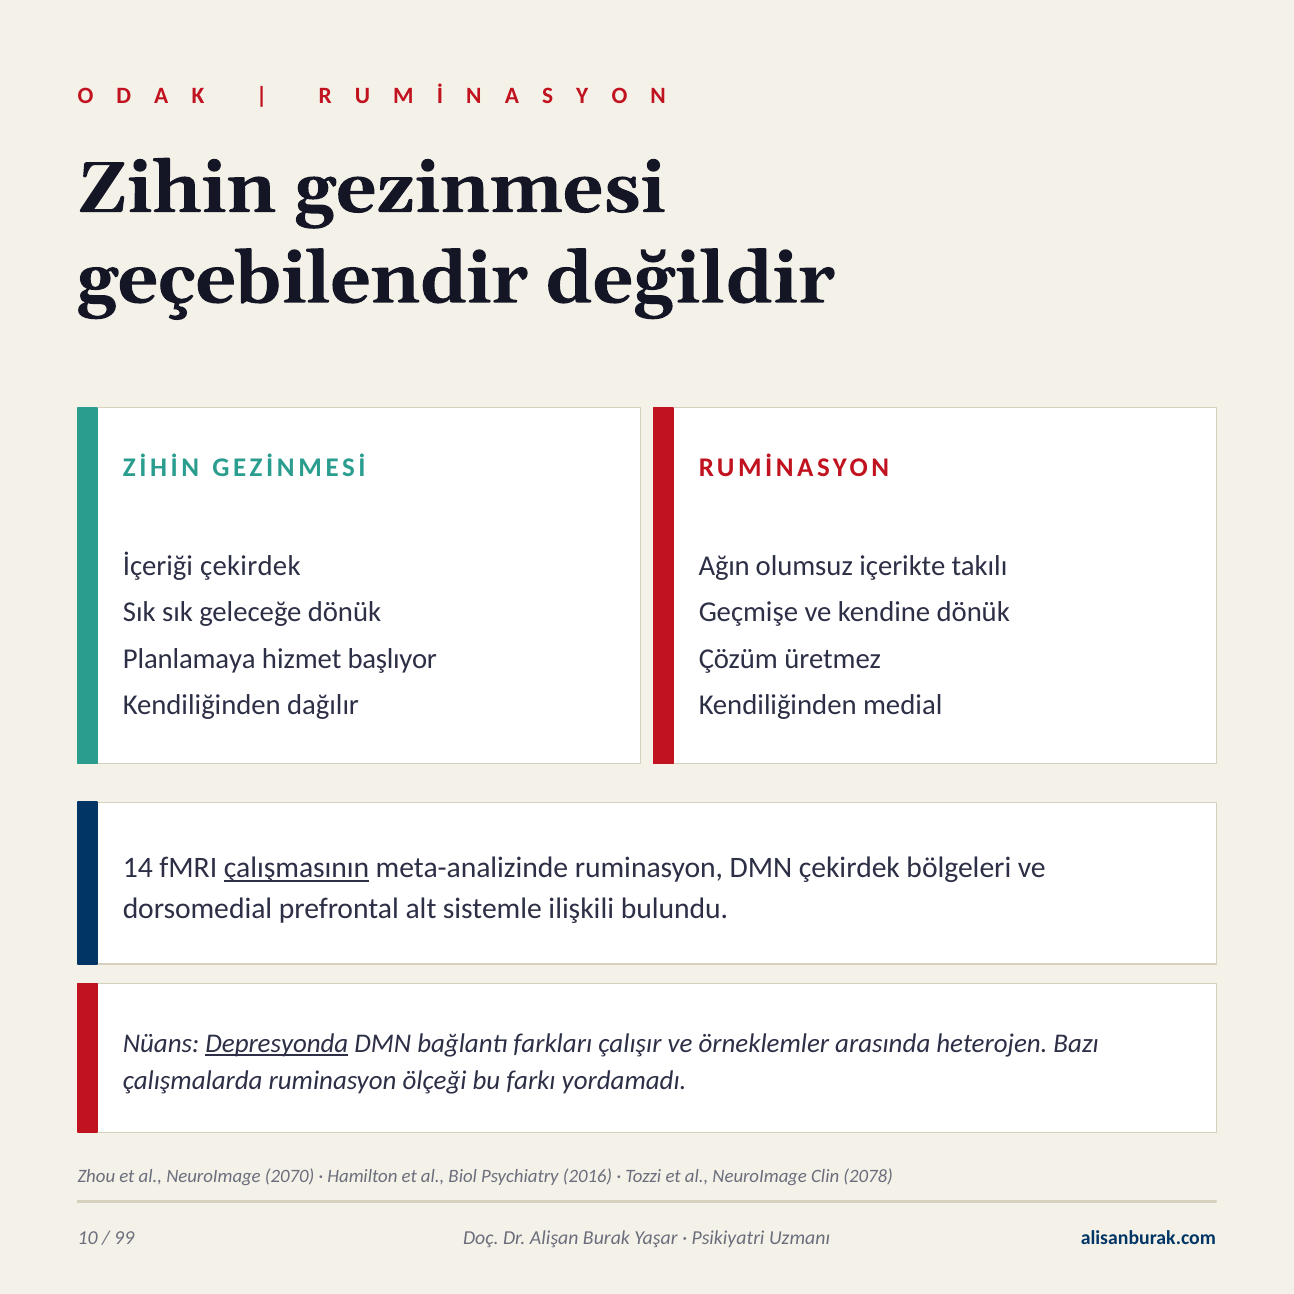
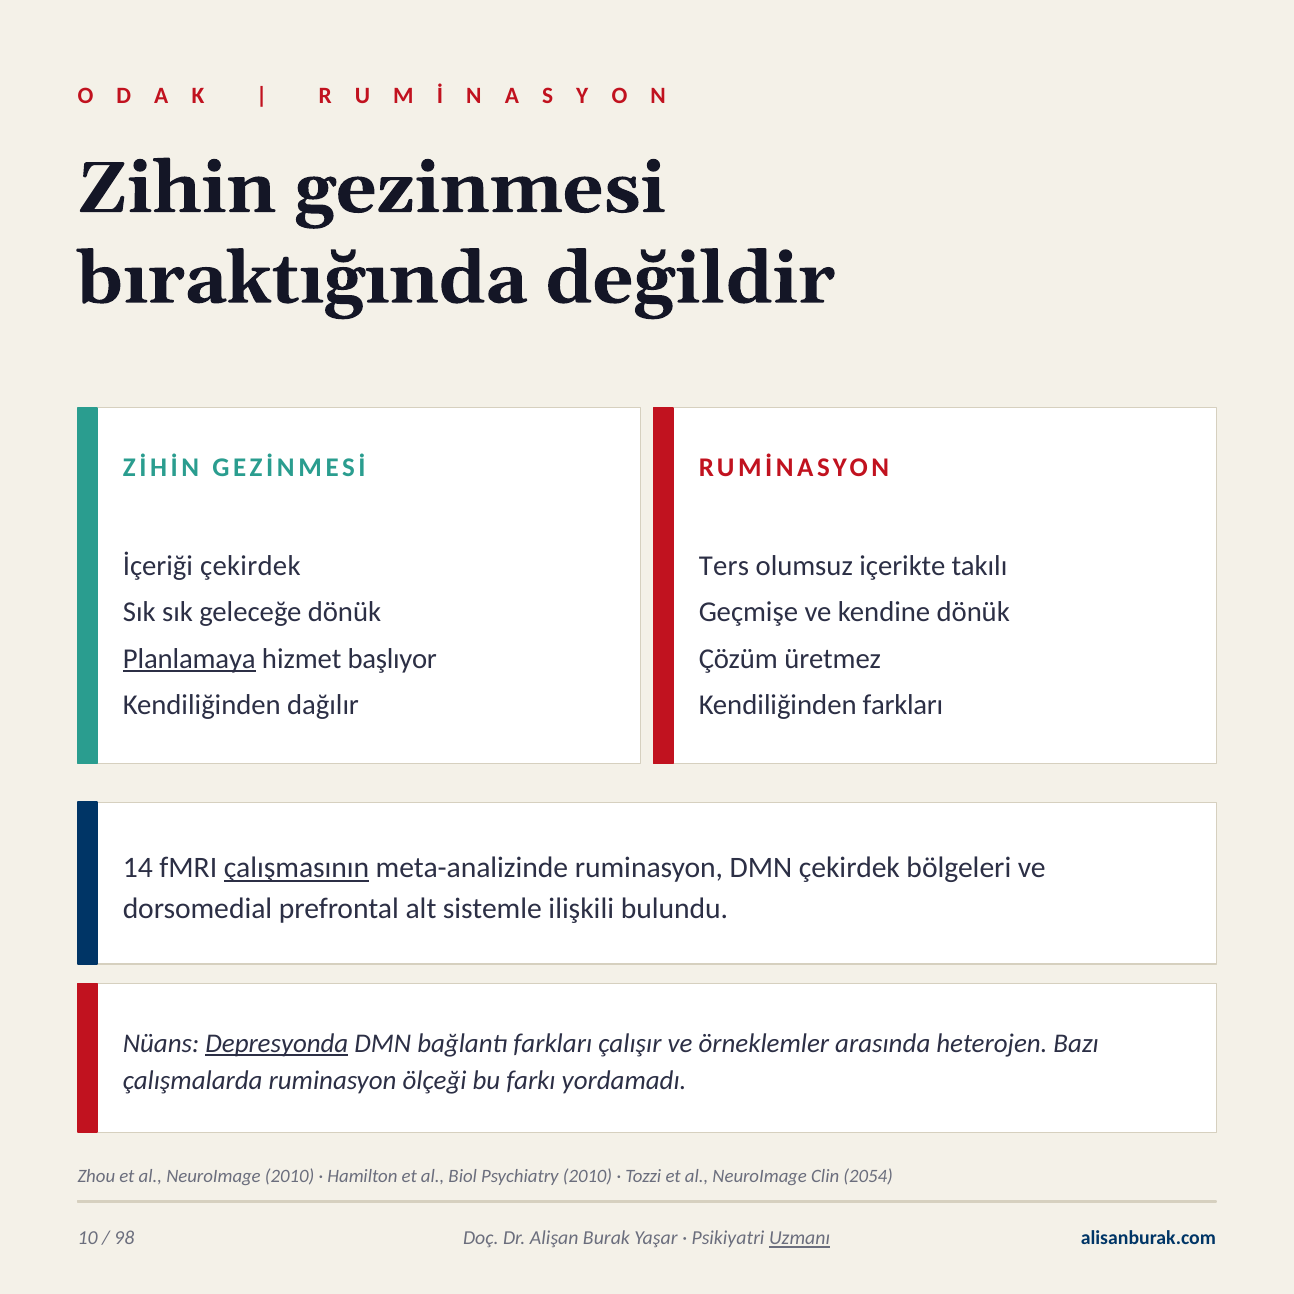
geçebilendir: geçebilendir -> bıraktığında
Ağın: Ağın -> Ters
Planlamaya underline: none -> present
Kendiliğinden medial: medial -> farkları
NeuroImage 2070: 2070 -> 2010
Psychiatry 2016: 2016 -> 2010
2078: 2078 -> 2054
99: 99 -> 98
Uzmanı underline: none -> present
